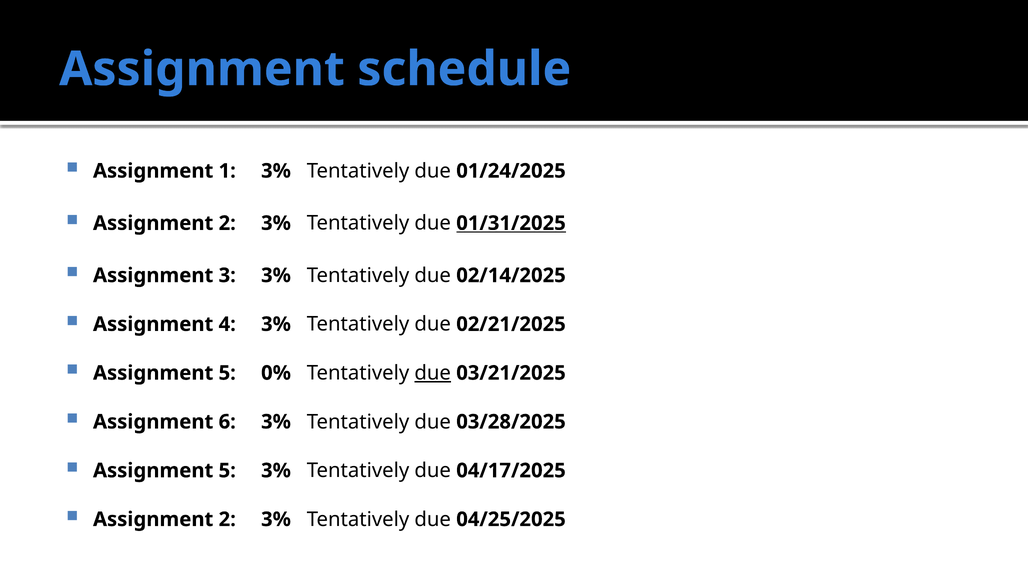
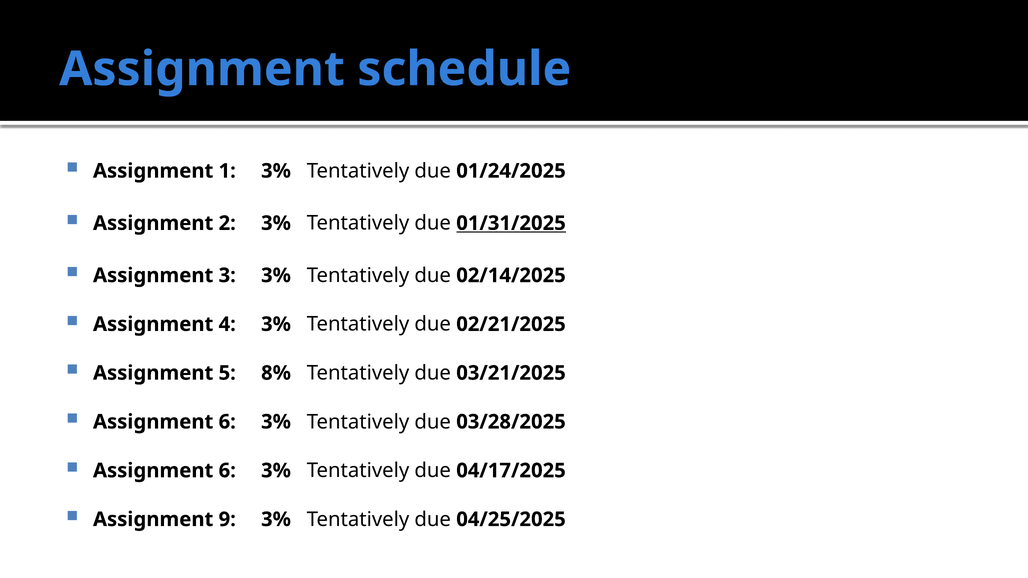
0%: 0% -> 8%
due at (433, 373) underline: present -> none
5 at (227, 471): 5 -> 6
2 at (227, 520): 2 -> 9
